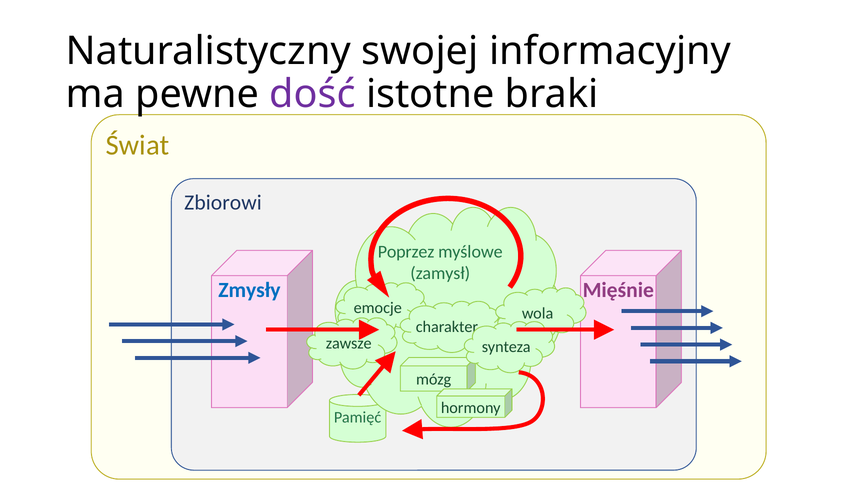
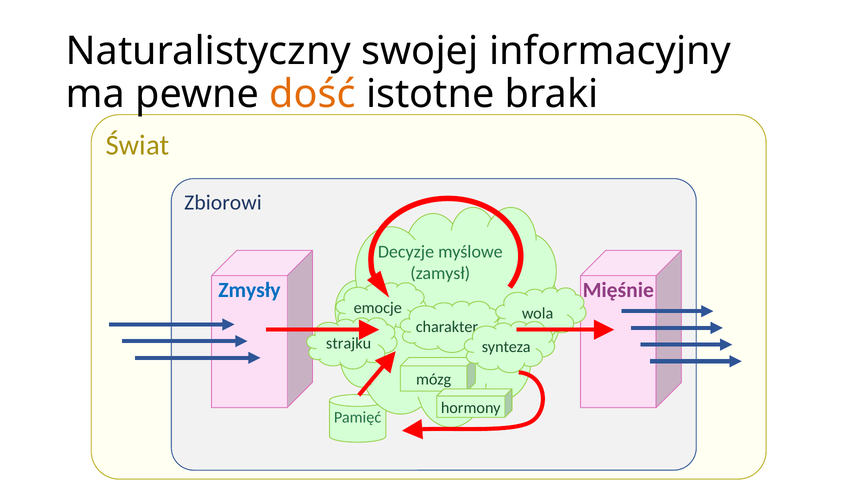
dość colour: purple -> orange
Poprzez: Poprzez -> Decyzje
zawsze: zawsze -> strajku
